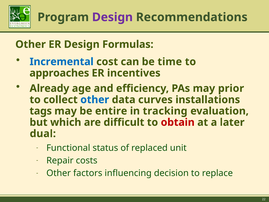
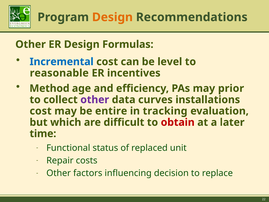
Design at (112, 17) colour: purple -> orange
time: time -> level
approaches: approaches -> reasonable
Already: Already -> Method
other at (95, 100) colour: blue -> purple
tags at (41, 111): tags -> cost
dual: dual -> time
